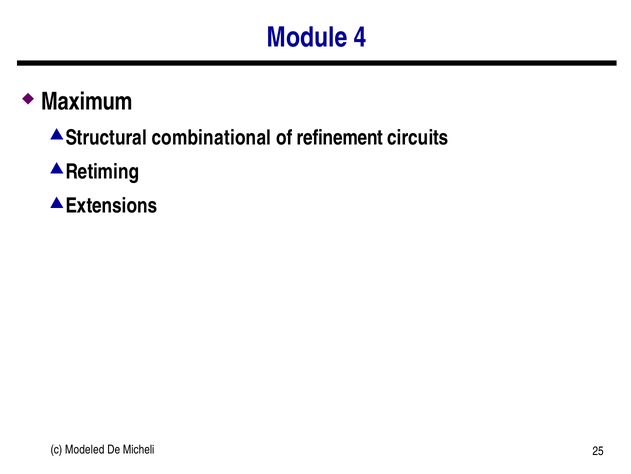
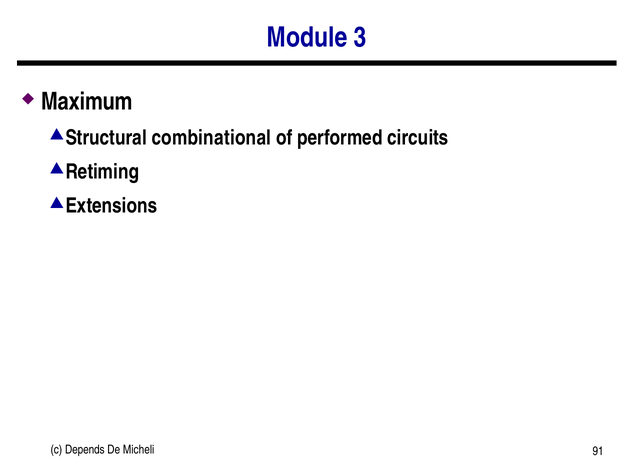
4: 4 -> 3
refinement: refinement -> performed
Modeled: Modeled -> Depends
25: 25 -> 91
